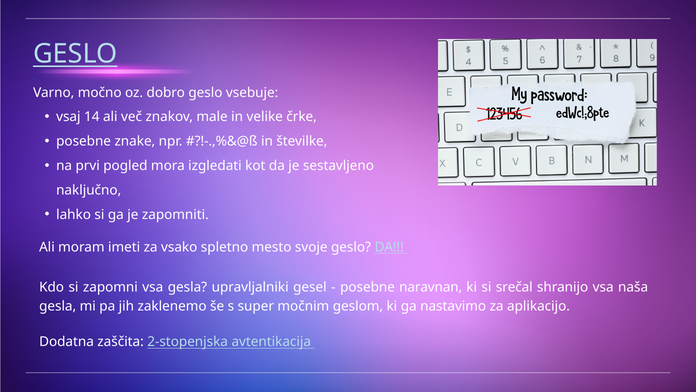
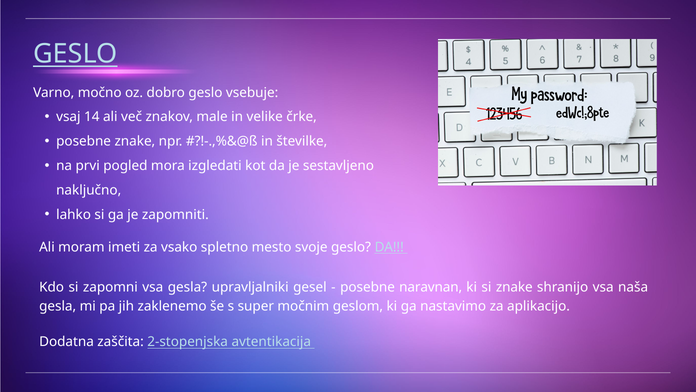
si srečal: srečal -> znake
